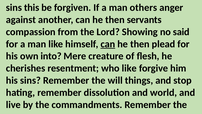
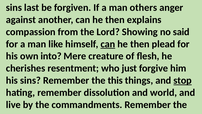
this: this -> last
servants: servants -> explains
who like: like -> just
will: will -> this
stop underline: none -> present
